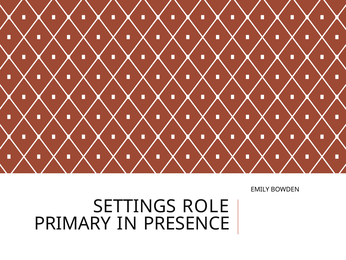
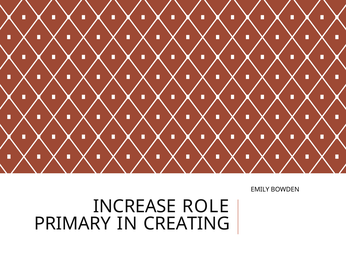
SETTINGS: SETTINGS -> INCREASE
PRESENCE: PRESENCE -> CREATING
